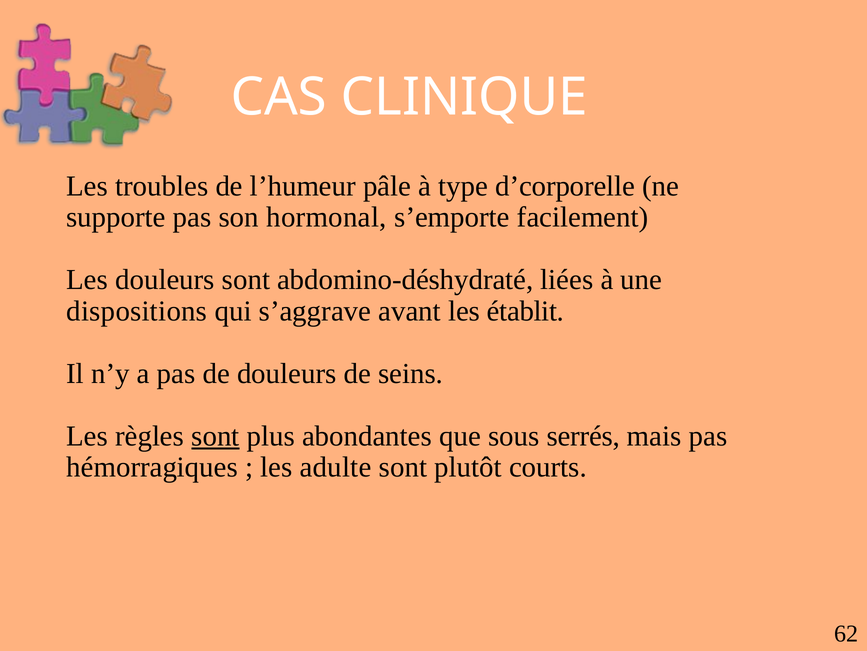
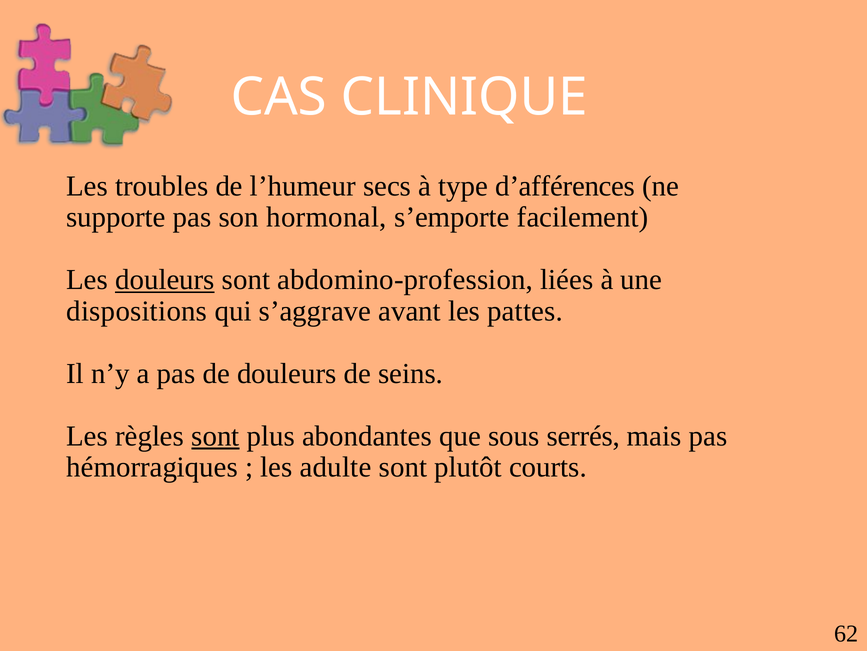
pâle: pâle -> secs
d’corporelle: d’corporelle -> d’afférences
douleurs at (165, 279) underline: none -> present
abdomino-déshydraté: abdomino-déshydraté -> abdomino-profession
établit: établit -> pattes
